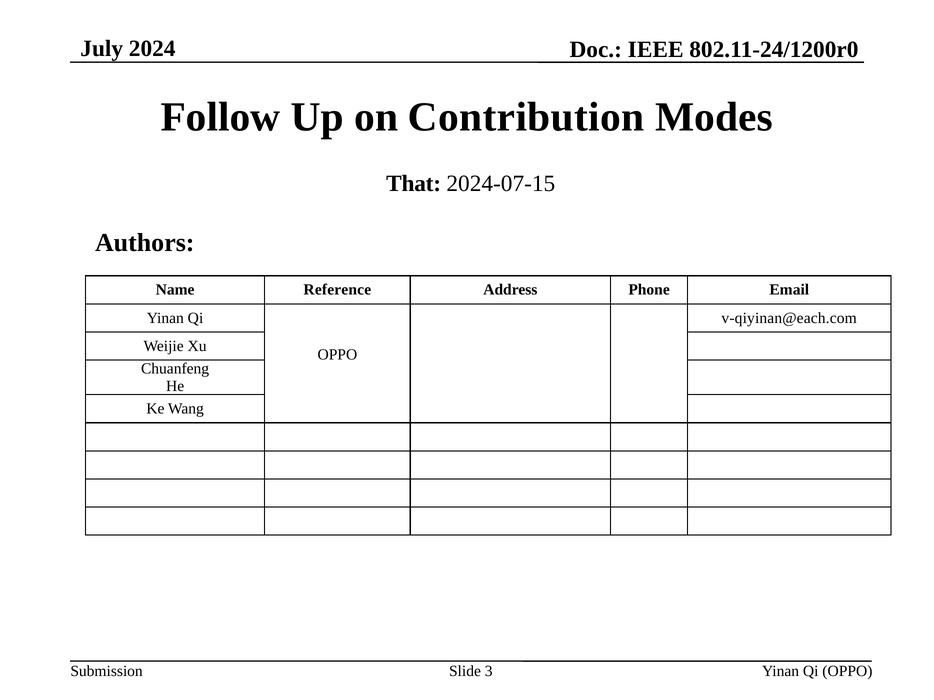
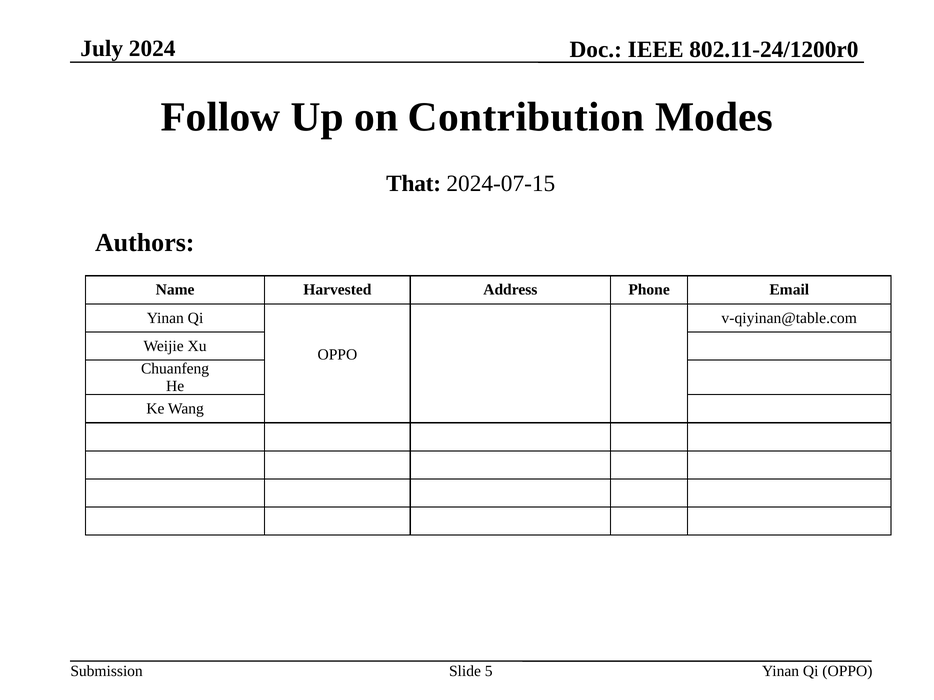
Reference: Reference -> Harvested
v-qiyinan@each.com: v-qiyinan@each.com -> v-qiyinan@table.com
3: 3 -> 5
